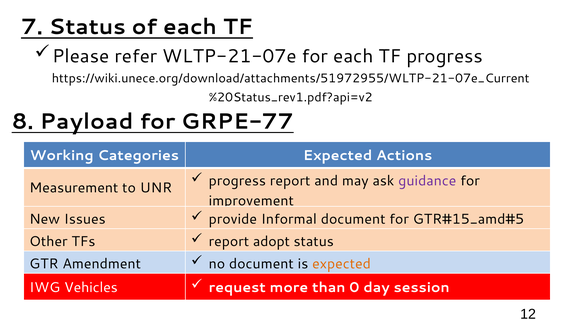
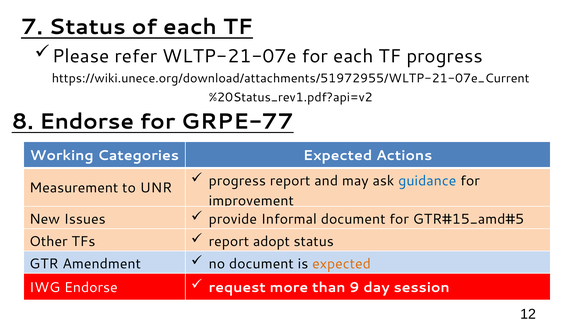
8 Payload: Payload -> Endorse
guidance colour: purple -> blue
IWG Vehicles: Vehicles -> Endorse
0: 0 -> 9
